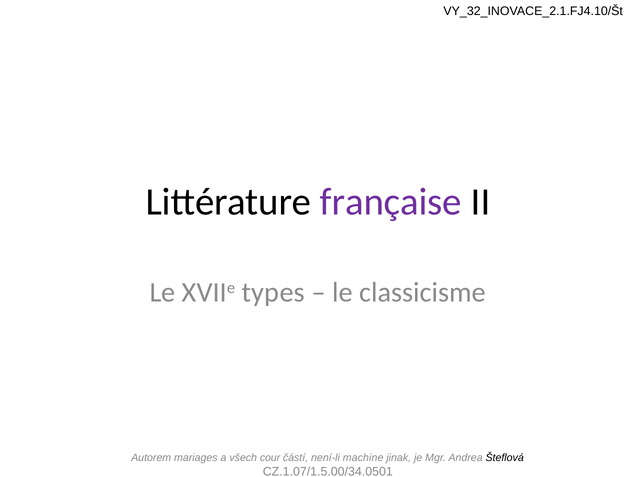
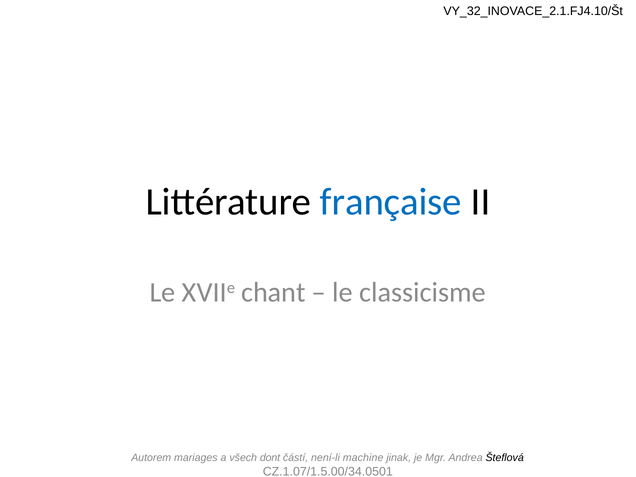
française colour: purple -> blue
types: types -> chant
cour: cour -> dont
